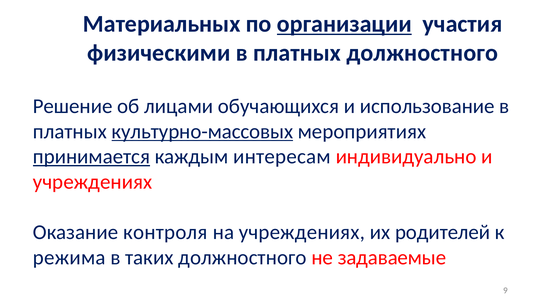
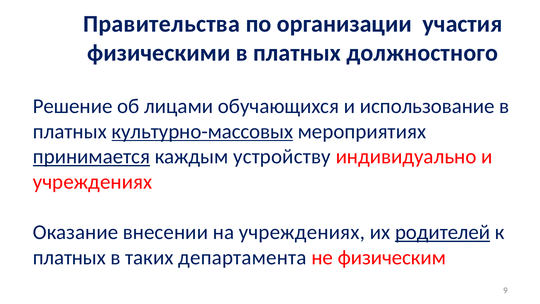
Материальных: Материальных -> Правительства
организации underline: present -> none
интересам: интересам -> устройству
контроля: контроля -> внесении
родителей underline: none -> present
режима at (69, 257): режима -> платных
таких должностного: должностного -> департамента
задаваемые: задаваемые -> физическим
